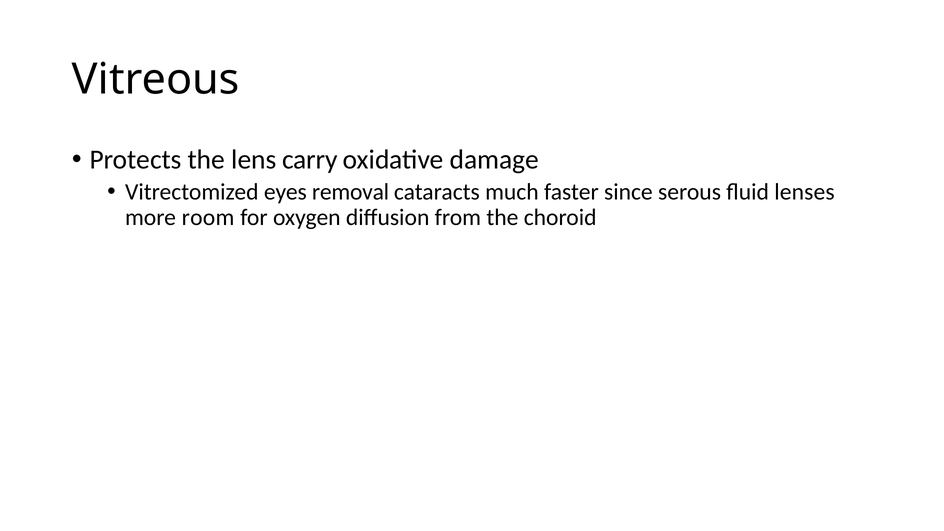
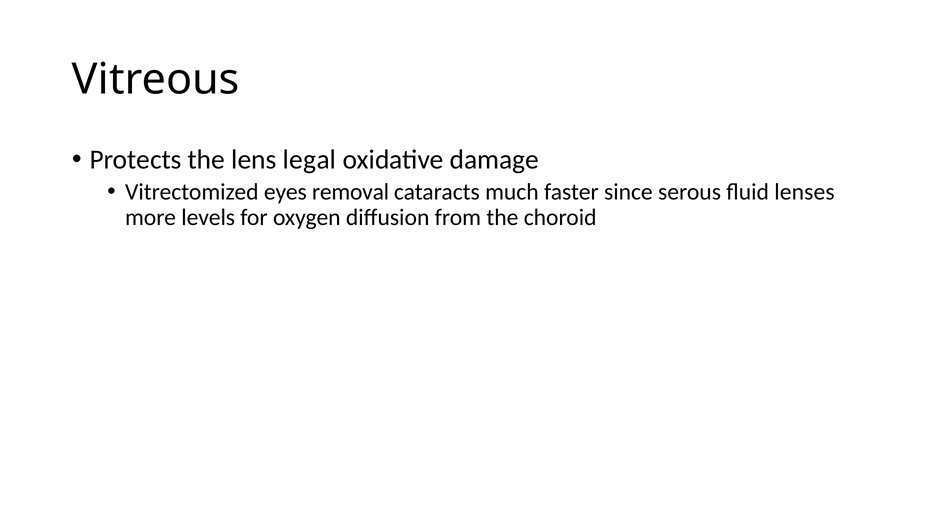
carry: carry -> legal
room: room -> levels
